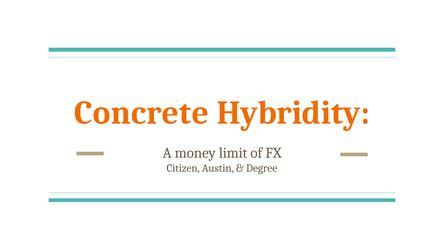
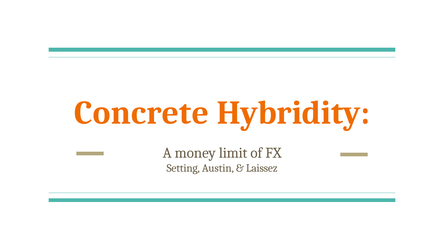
Citizen: Citizen -> Setting
Degree: Degree -> Laissez
